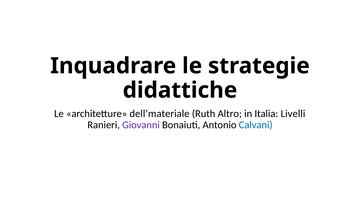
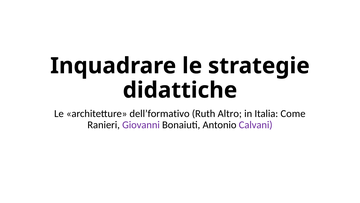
dell’materiale: dell’materiale -> dell’formativo
Livelli: Livelli -> Come
Calvani colour: blue -> purple
